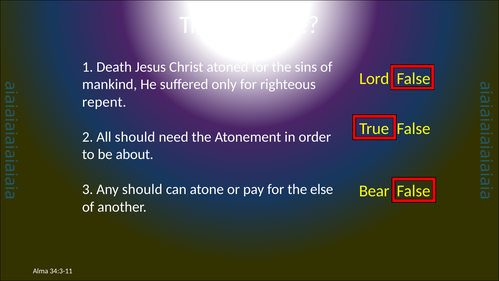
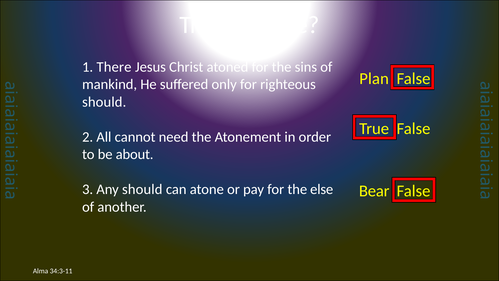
Death: Death -> There
Lord: Lord -> Plan
repent at (104, 102): repent -> should
All should: should -> cannot
